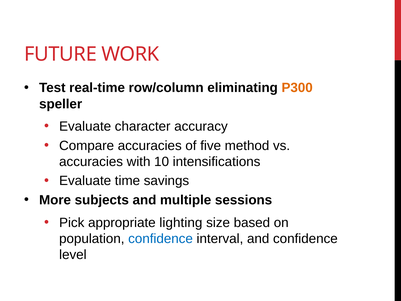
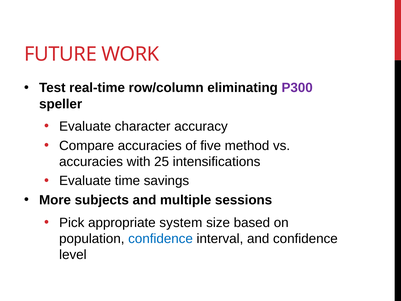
P300 colour: orange -> purple
10: 10 -> 25
lighting: lighting -> system
